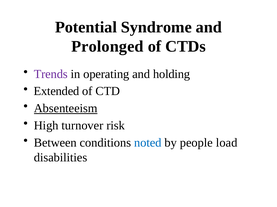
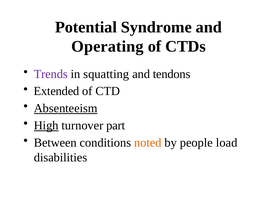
Prolonged: Prolonged -> Operating
operating: operating -> squatting
holding: holding -> tendons
High underline: none -> present
risk: risk -> part
noted colour: blue -> orange
